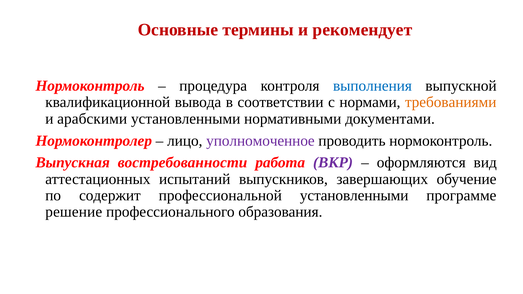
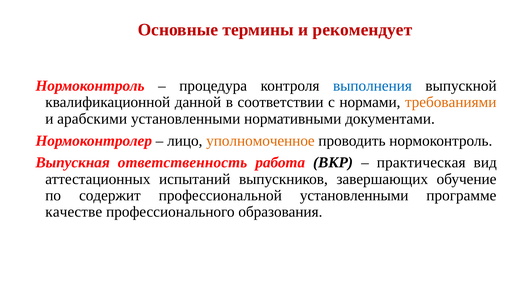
вывода: вывода -> данной
уполномоченное colour: purple -> orange
востребованности: востребованности -> ответственность
ВКР colour: purple -> black
оформляются: оформляются -> практическая
решение: решение -> качестве
